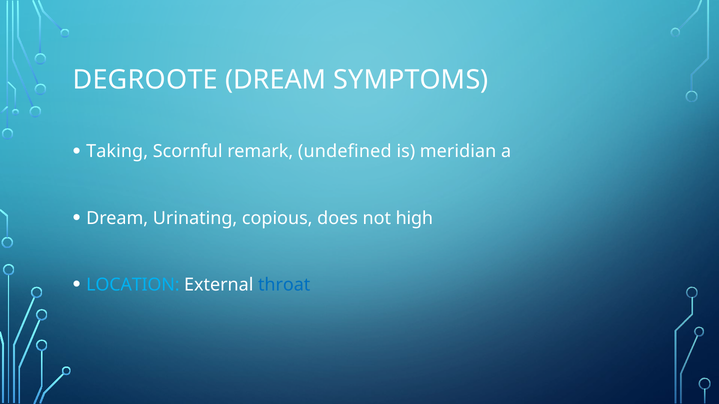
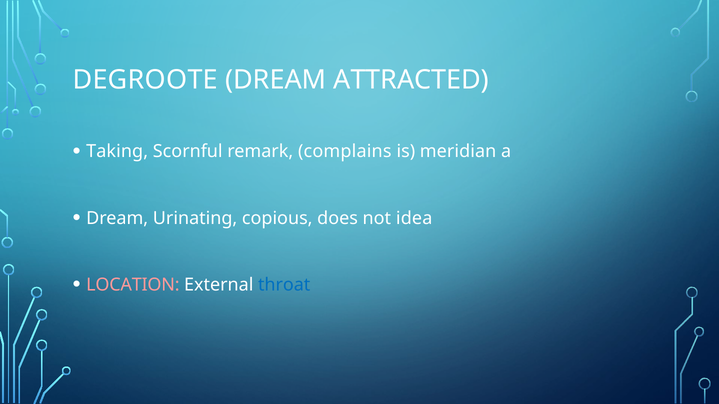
SYMPTOMS: SYMPTOMS -> ATTRACTED
undefined: undefined -> complains
high: high -> idea
LOCATION colour: light blue -> pink
